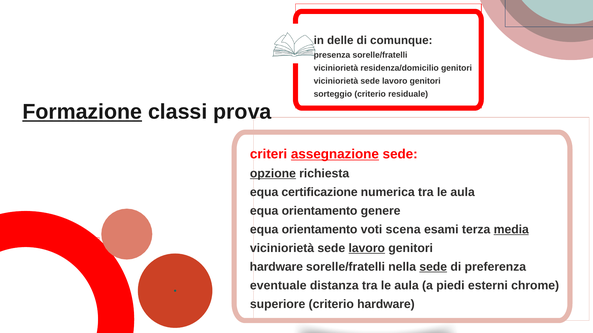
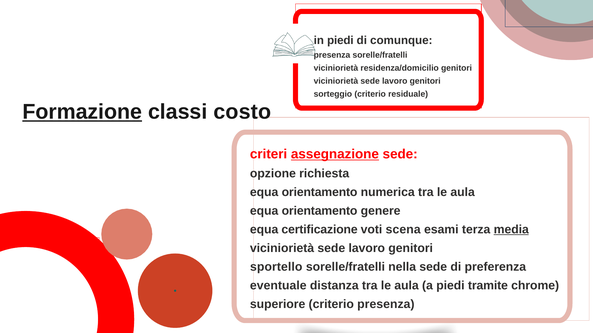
in delle: delle -> piedi
prova: prova -> costo
opzione underline: present -> none
certificazione at (320, 192): certificazione -> orientamento
orientamento at (320, 230): orientamento -> certificazione
lavoro at (367, 248) underline: present -> none
hardware at (276, 267): hardware -> sportello
sede at (433, 267) underline: present -> none
esterni: esterni -> tramite
criterio hardware: hardware -> presenza
